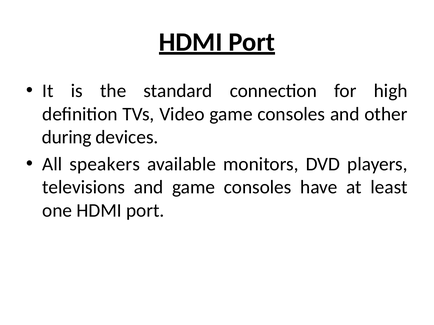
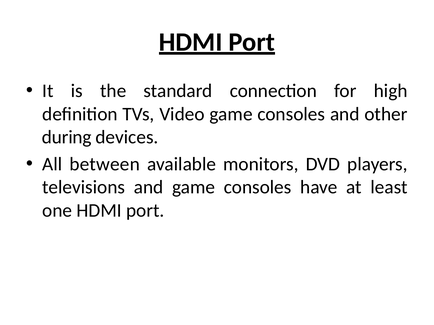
speakers: speakers -> between
